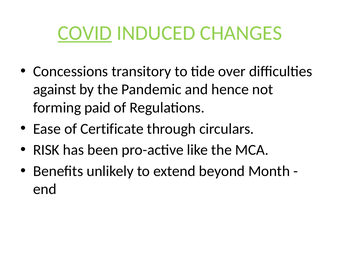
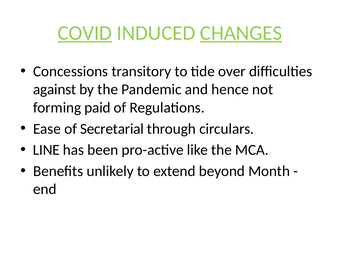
CHANGES underline: none -> present
Certificate: Certificate -> Secretarial
RISK: RISK -> LINE
